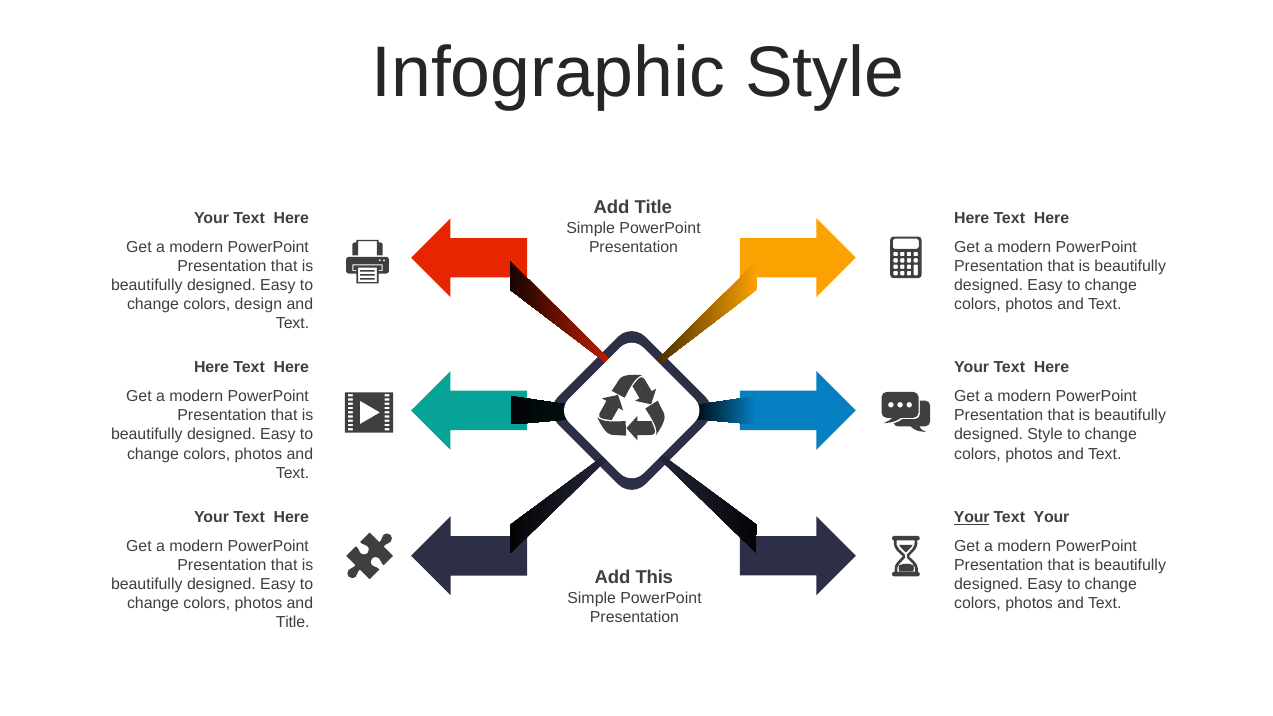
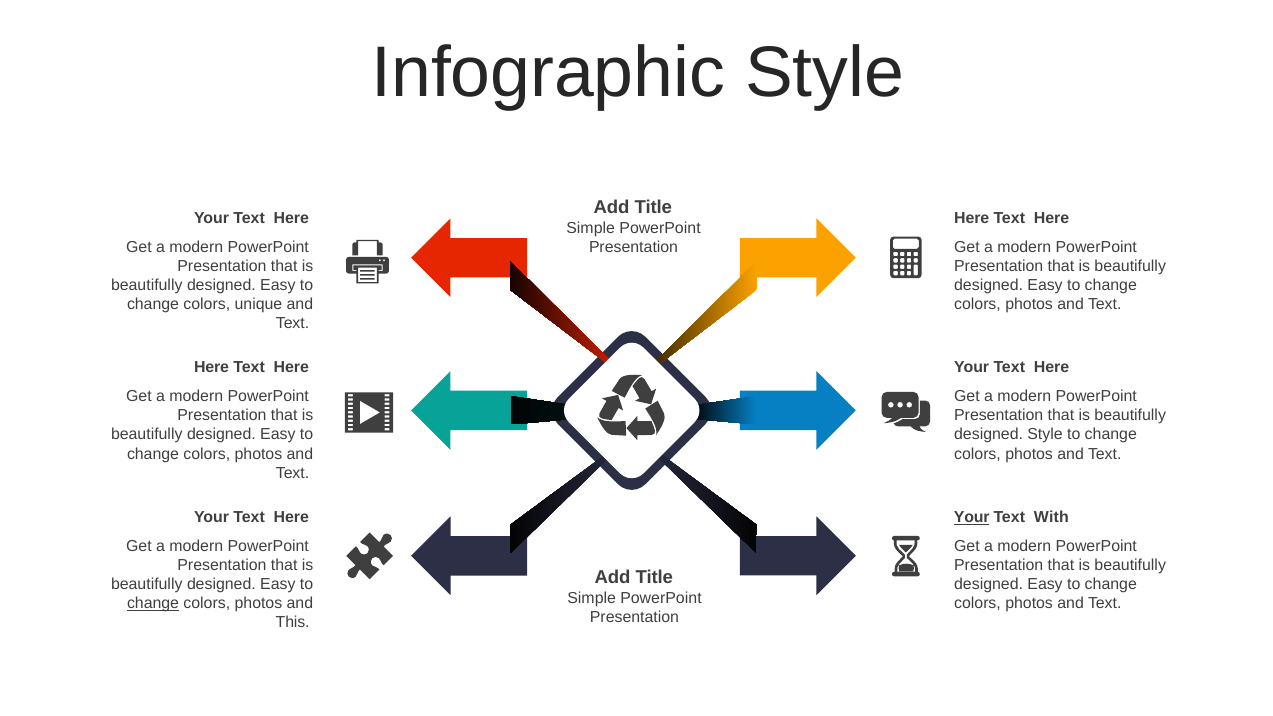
design: design -> unique
Your at (1052, 517): Your -> With
This at (654, 577): This -> Title
change at (153, 604) underline: none -> present
Title at (293, 623): Title -> This
